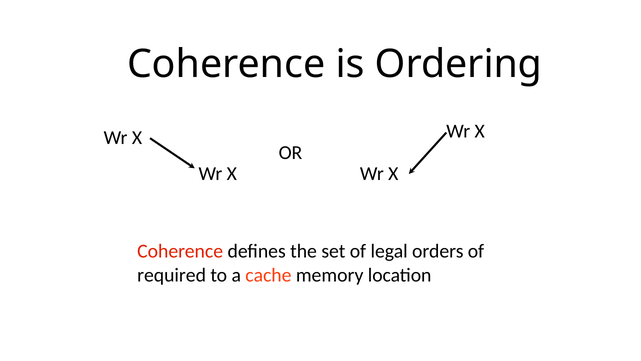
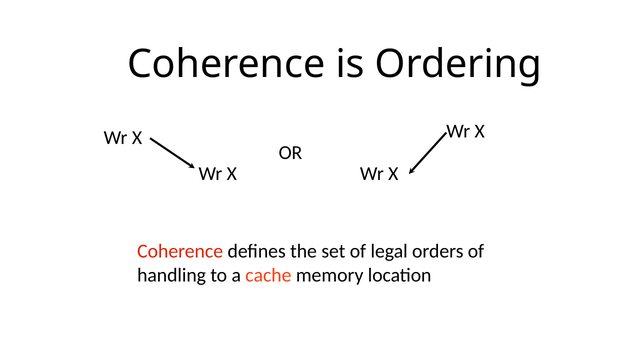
required: required -> handling
